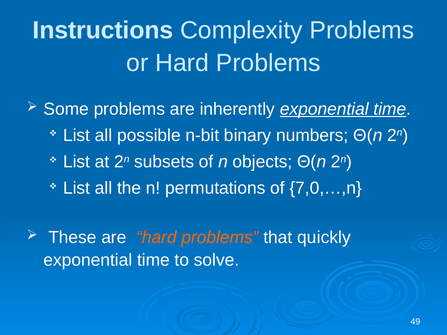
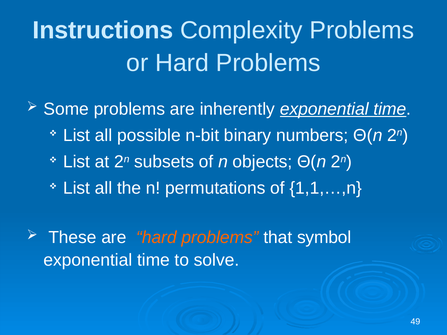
7,0,…,n: 7,0,…,n -> 1,1,…,n
quickly: quickly -> symbol
